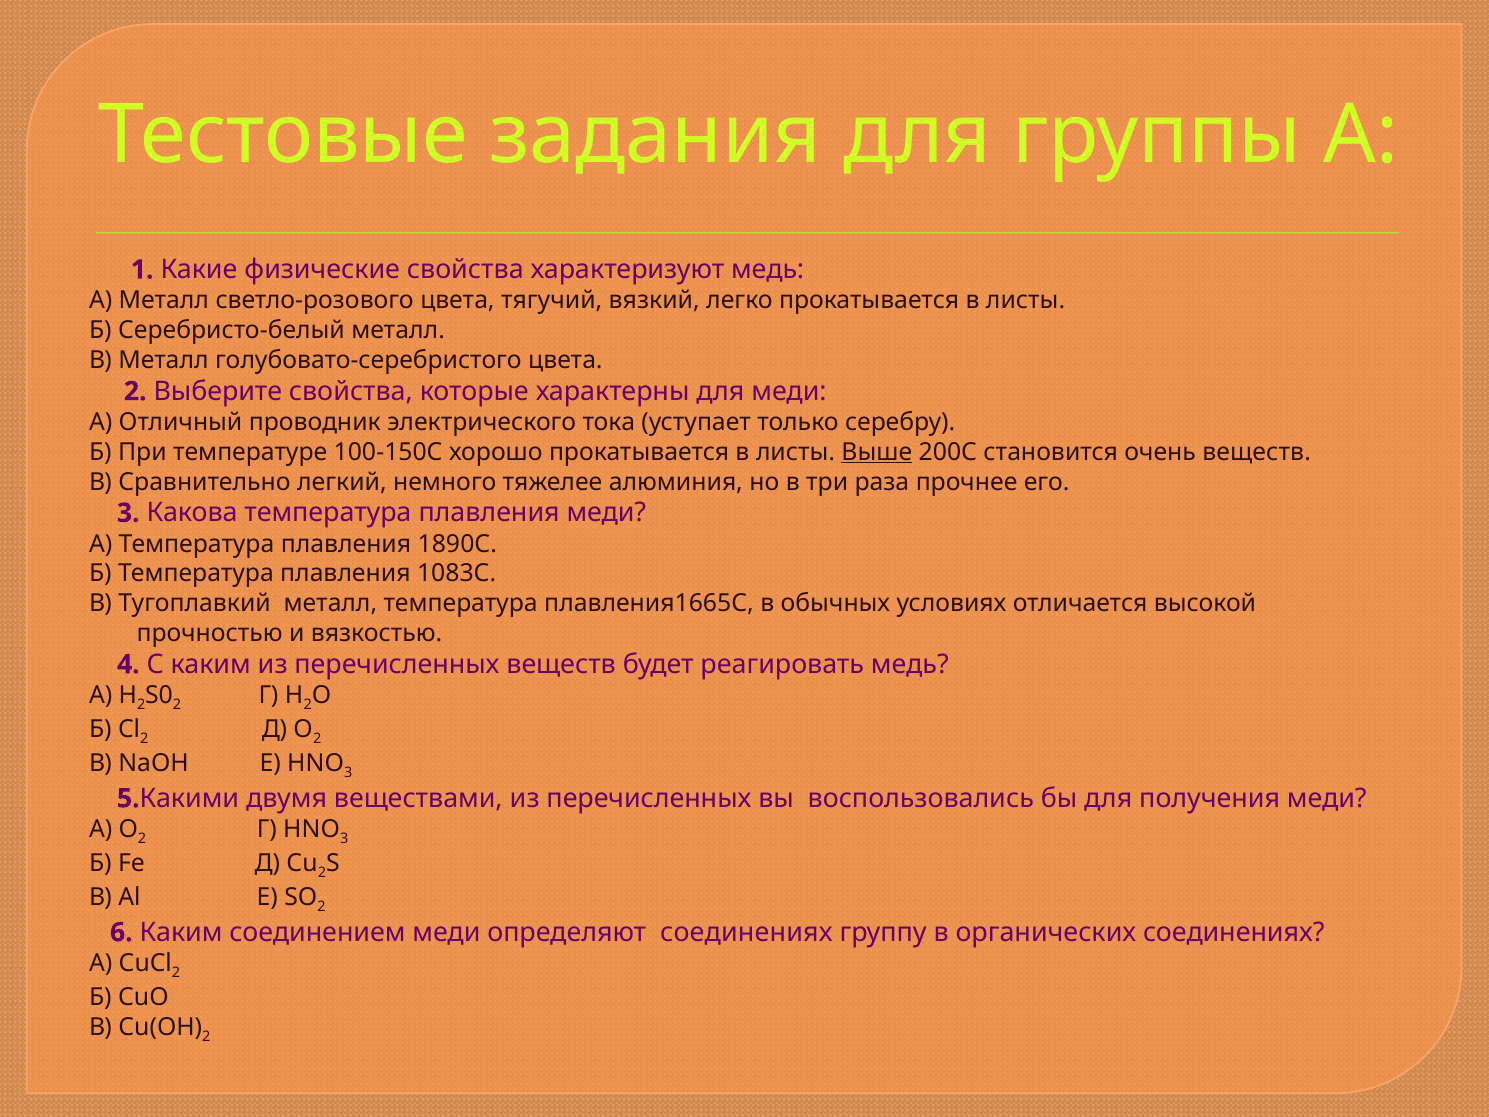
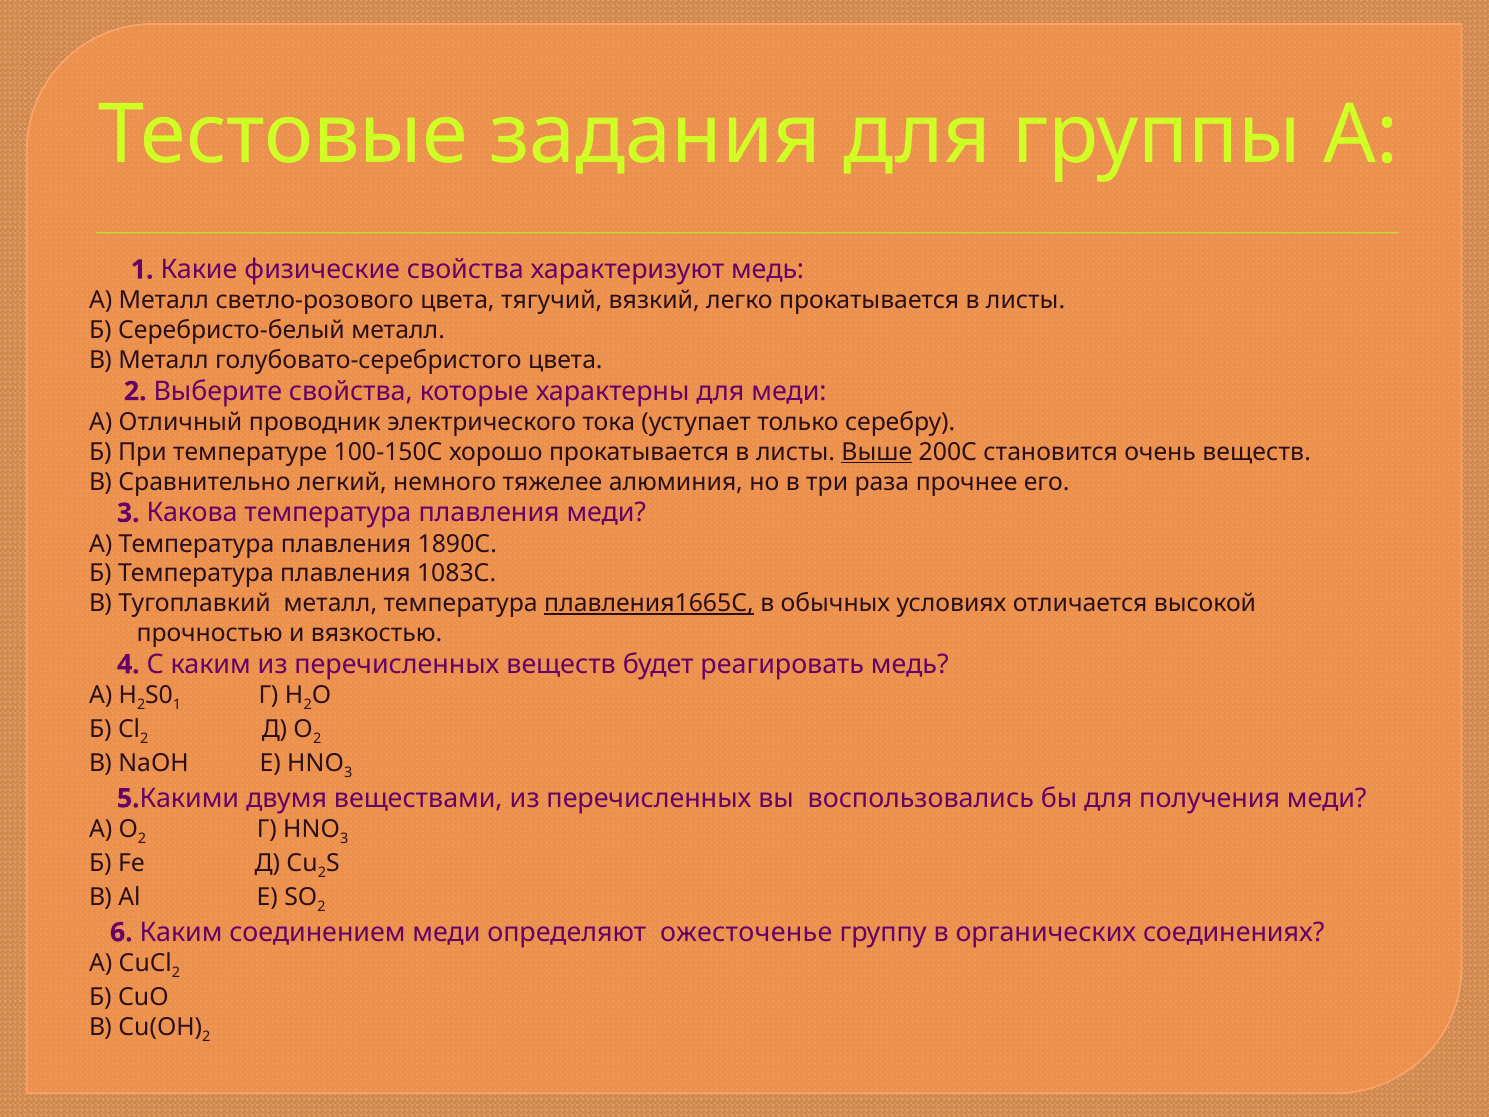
плавления1665С underline: none -> present
2 at (177, 705): 2 -> 1
определяют соединениях: соединениях -> ожесточенье
